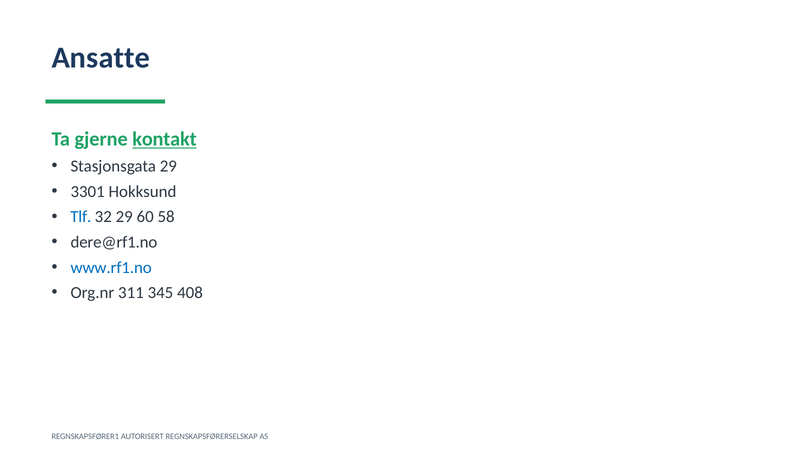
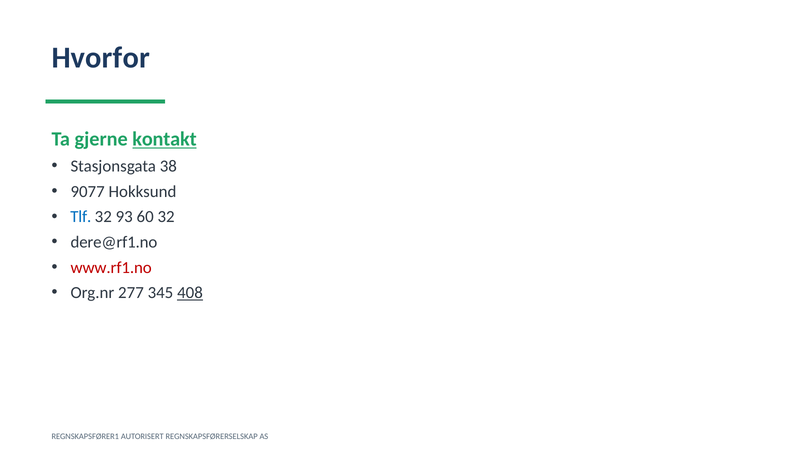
Ansatte: Ansatte -> Hvorfor
Stasjonsgata 29: 29 -> 38
3301: 3301 -> 9077
32 29: 29 -> 93
60 58: 58 -> 32
www.rf1.no colour: blue -> red
311: 311 -> 277
408 underline: none -> present
